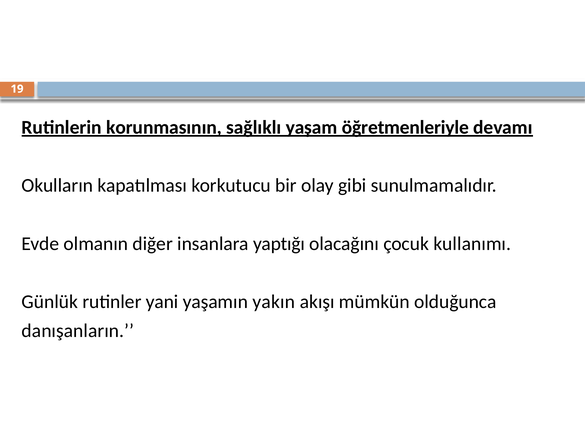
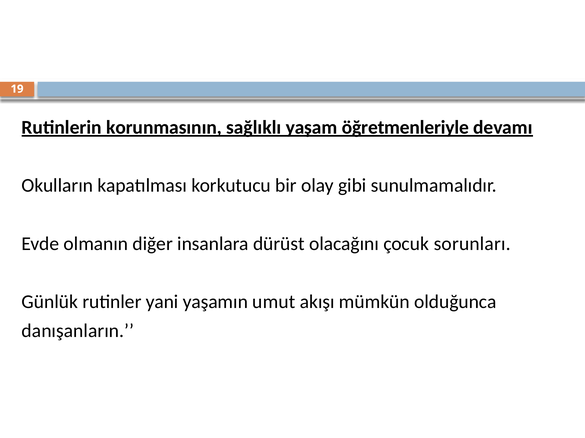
yaptığı: yaptığı -> dürüst
kullanımı: kullanımı -> sorunları
yakın: yakın -> umut
